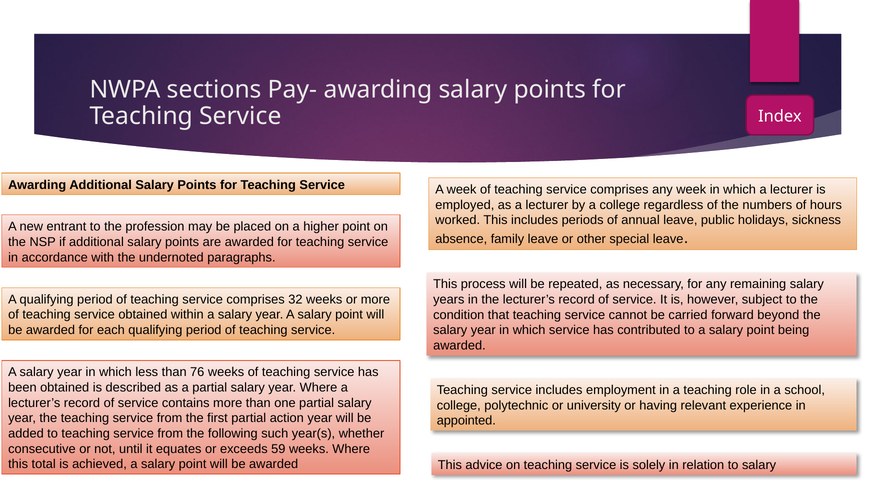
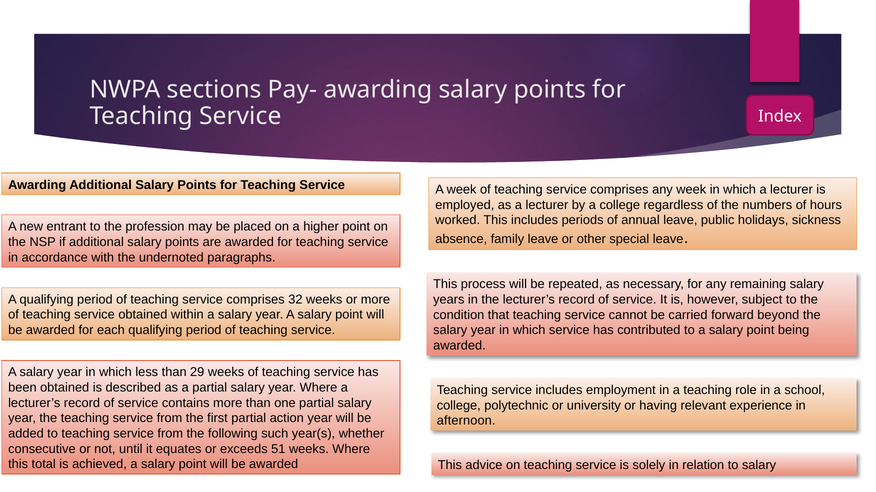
76: 76 -> 29
appointed: appointed -> afternoon
59: 59 -> 51
